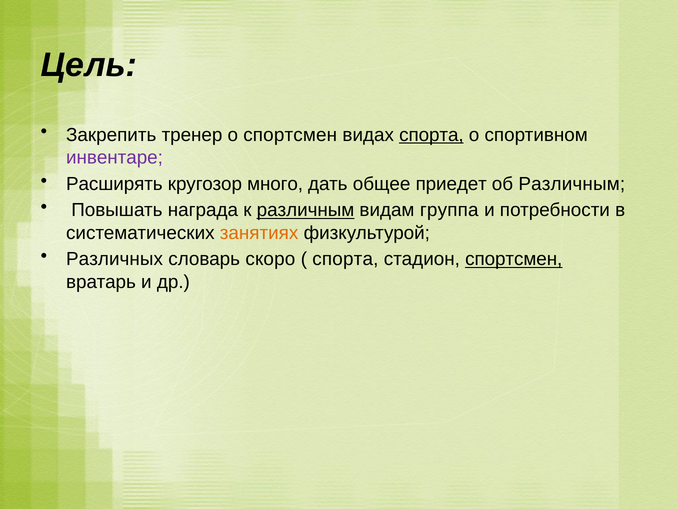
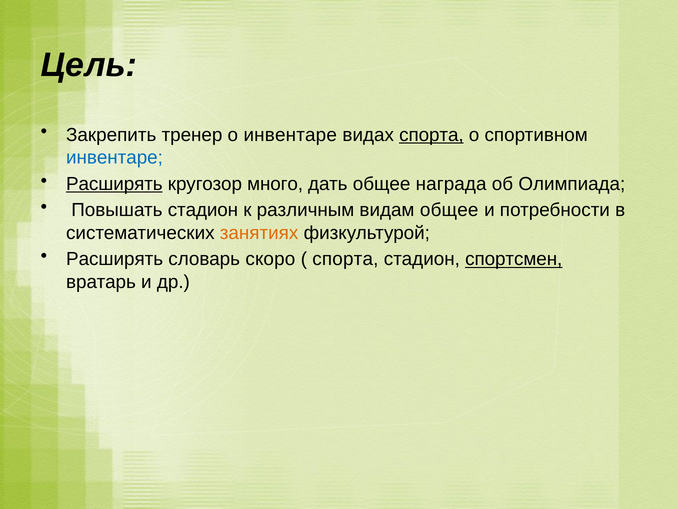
о спортсмен: спортсмен -> инвентаре
инвентаре at (114, 157) colour: purple -> blue
Расширять at (114, 184) underline: none -> present
приедет: приедет -> награда
об Различным: Различным -> Олимпиада
Повышать награда: награда -> стадион
различным at (306, 210) underline: present -> none
видам группа: группа -> общее
Различных at (115, 259): Различных -> Расширять
